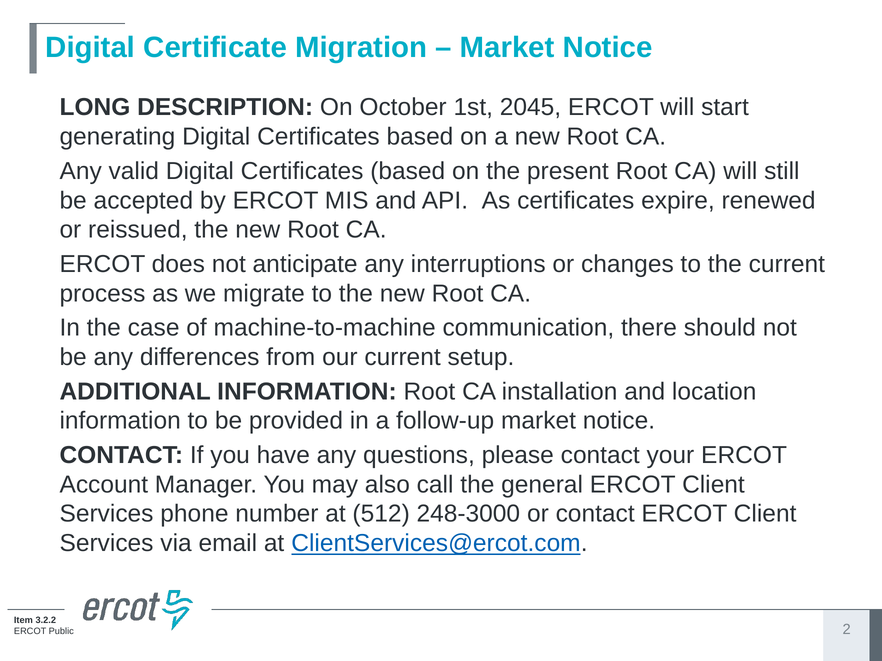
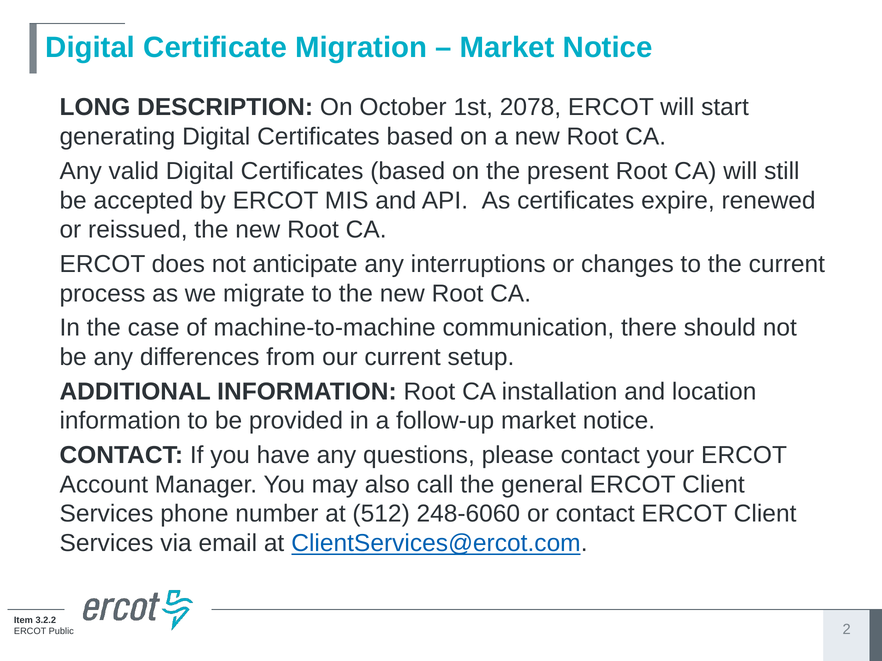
2045: 2045 -> 2078
248-3000: 248-3000 -> 248-6060
